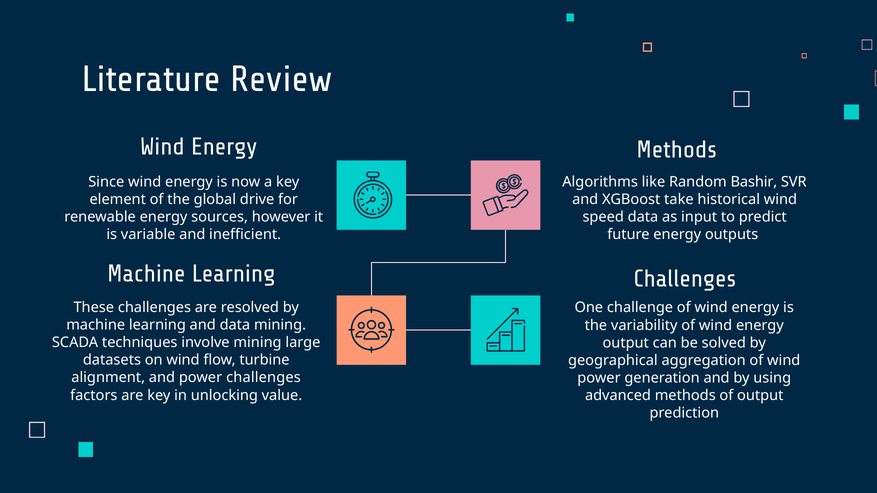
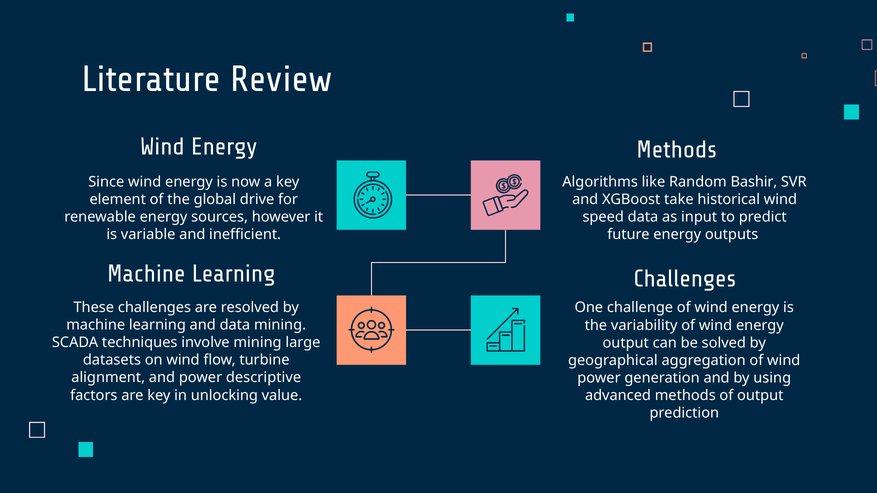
power challenges: challenges -> descriptive
